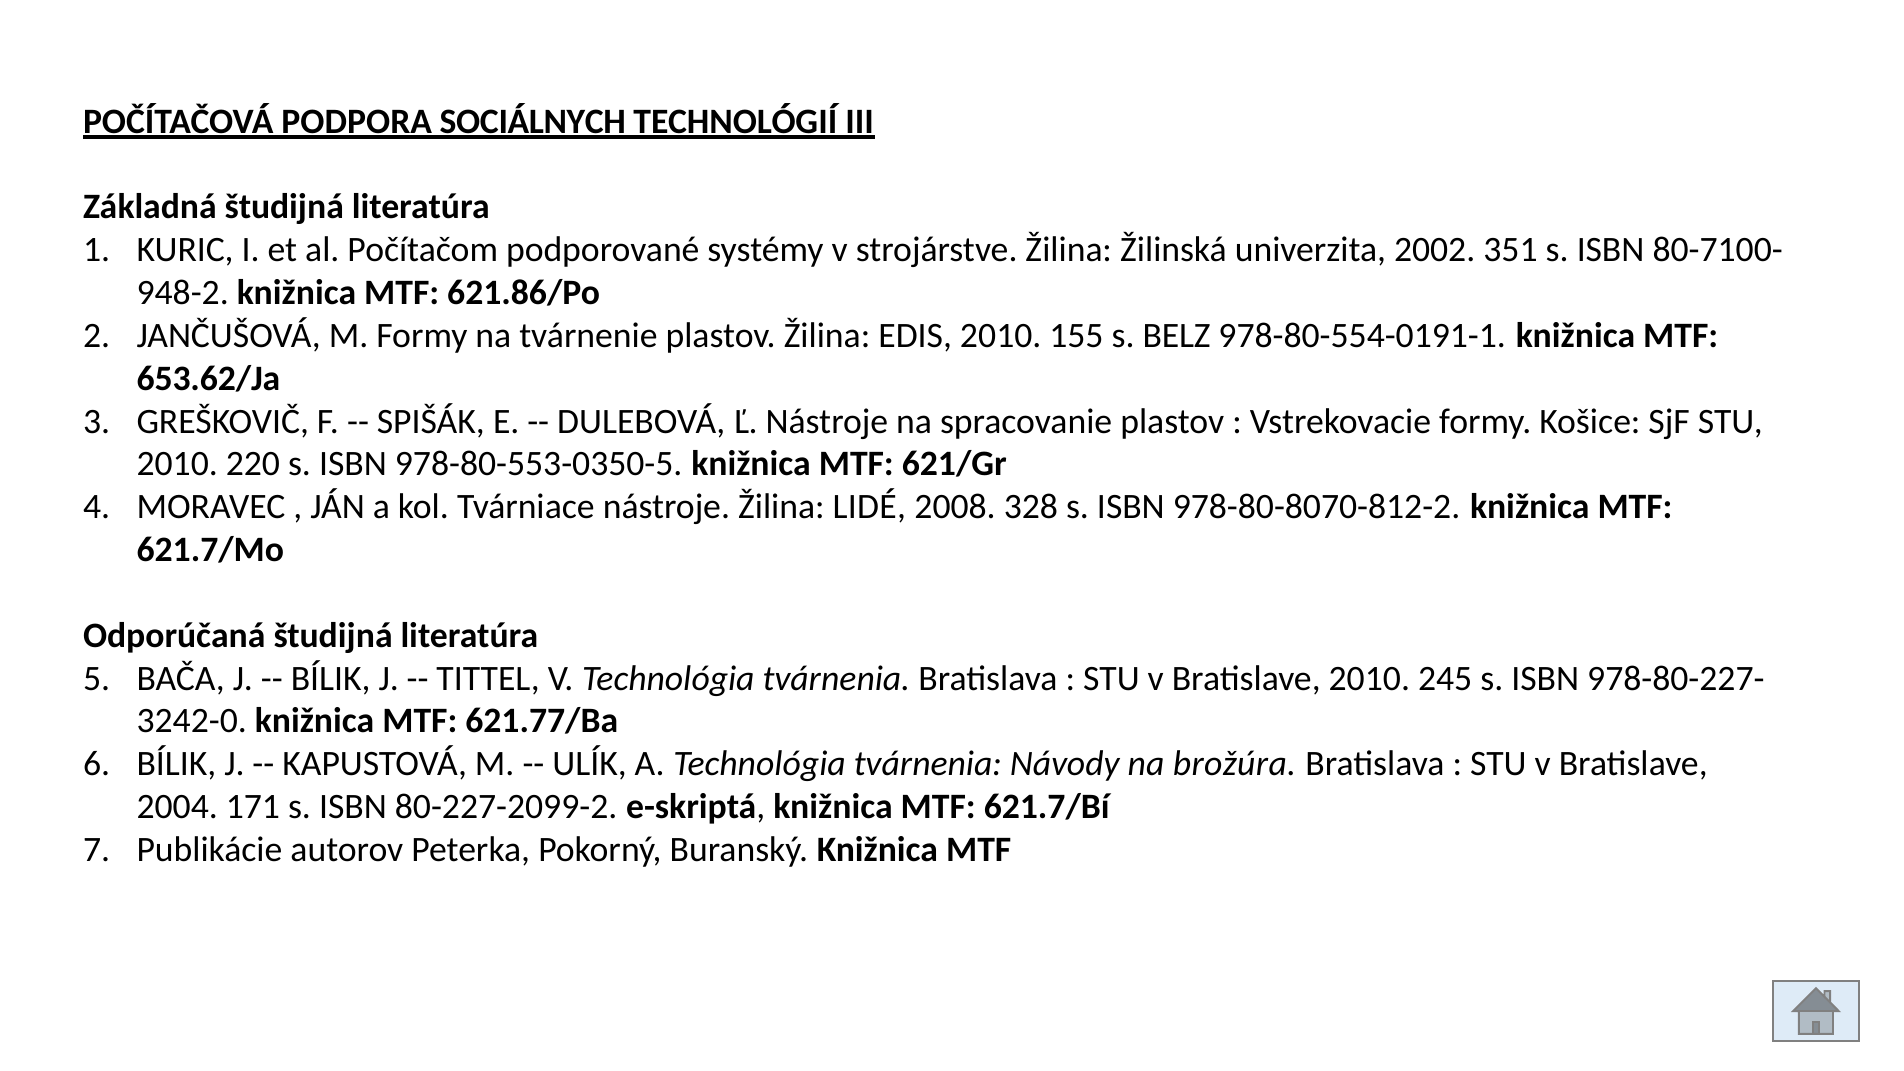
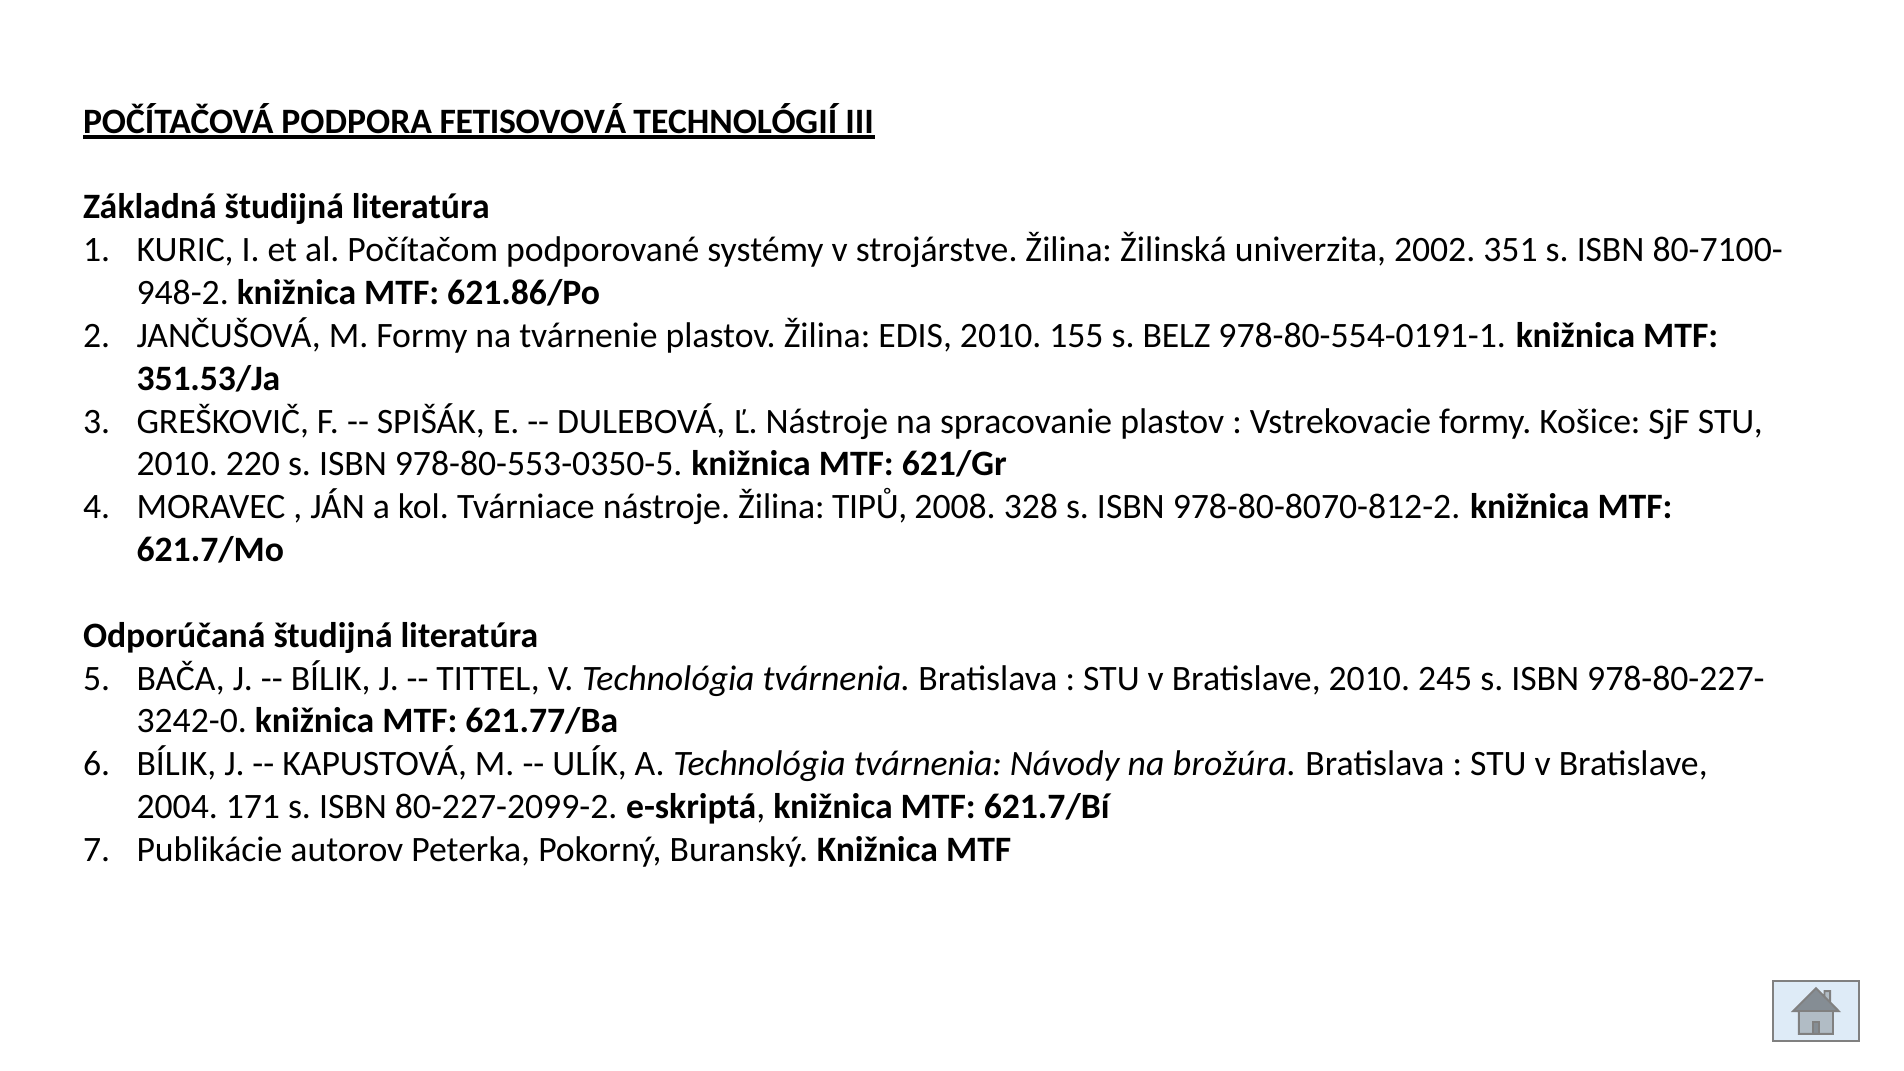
SOCIÁLNYCH: SOCIÁLNYCH -> FETISOVOVÁ
653.62/Ja: 653.62/Ja -> 351.53/Ja
LIDÉ: LIDÉ -> TIPŮ
